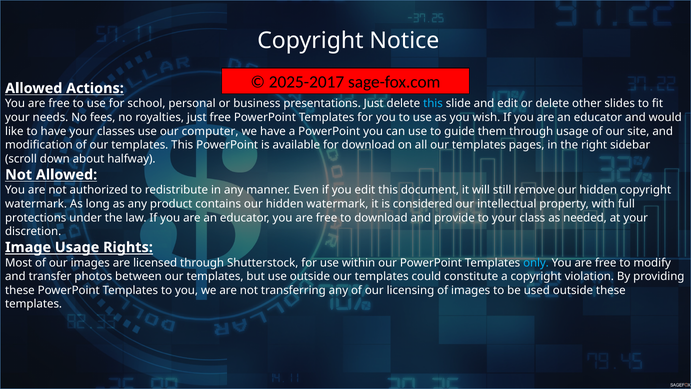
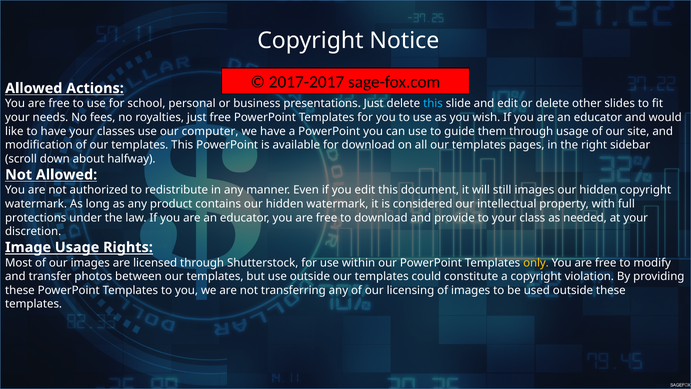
2025-2017: 2025-2017 -> 2017-2017
still remove: remove -> images
only colour: light blue -> yellow
